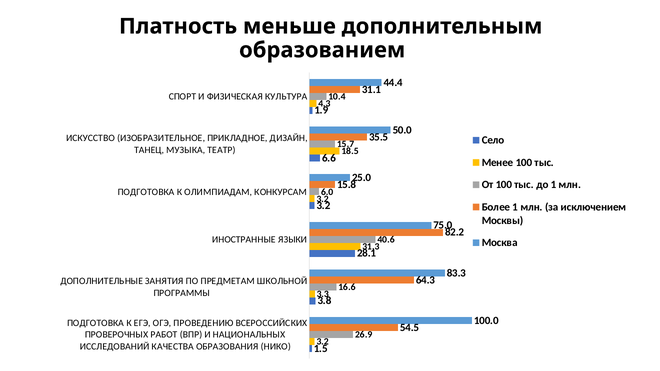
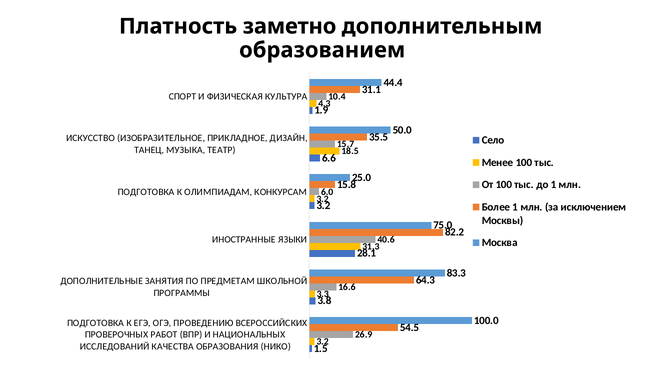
меньше: меньше -> заметно
